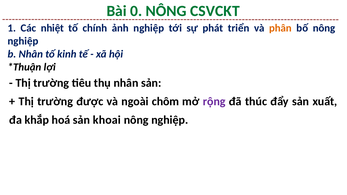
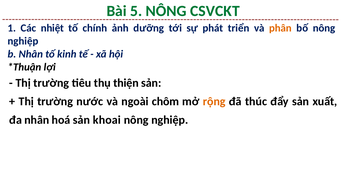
0: 0 -> 5
ảnh nghiệp: nghiệp -> dưỡng
thụ nhân: nhân -> thiện
được: được -> nước
rộng colour: purple -> orange
đa khắp: khắp -> nhân
